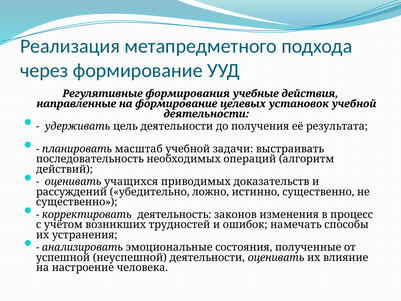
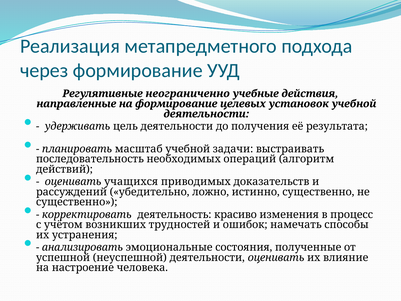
формирования: формирования -> неограниченно
законов: законов -> красиво
